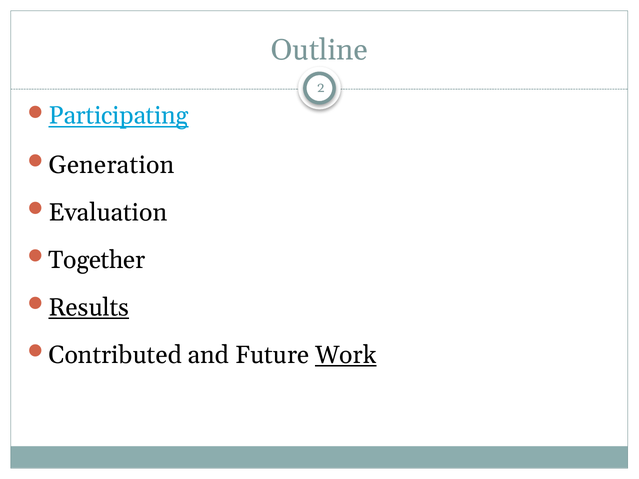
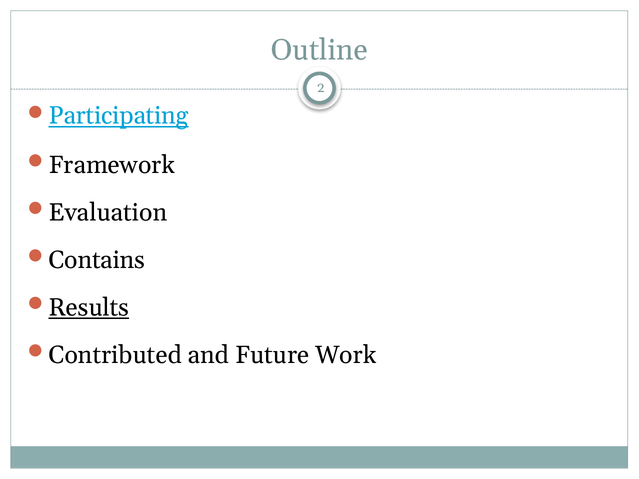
Generation: Generation -> Framework
Together: Together -> Contains
Work underline: present -> none
